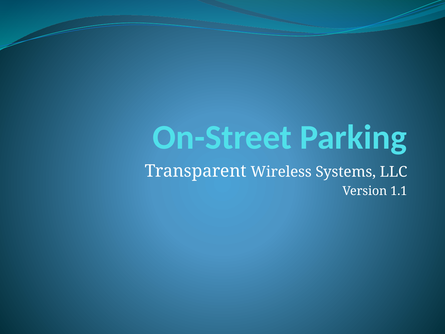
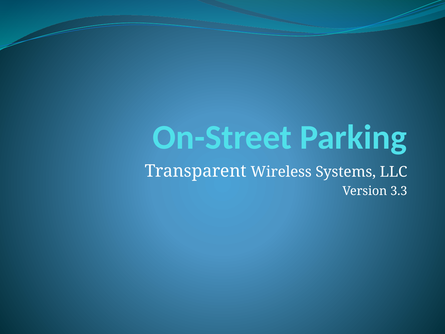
1.1: 1.1 -> 3.3
